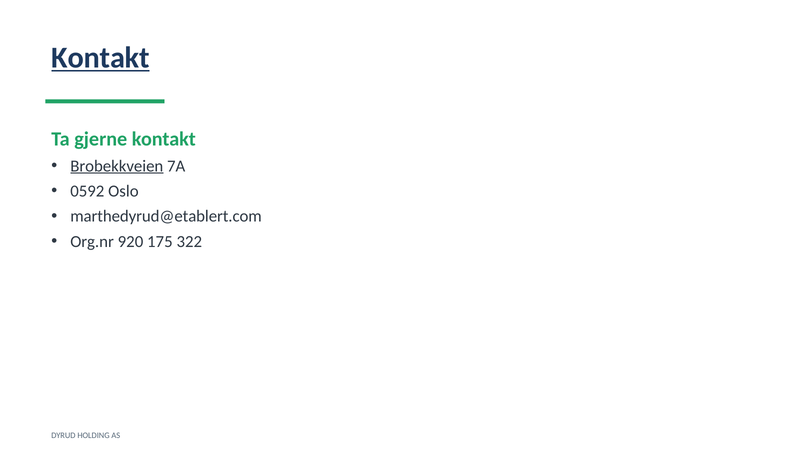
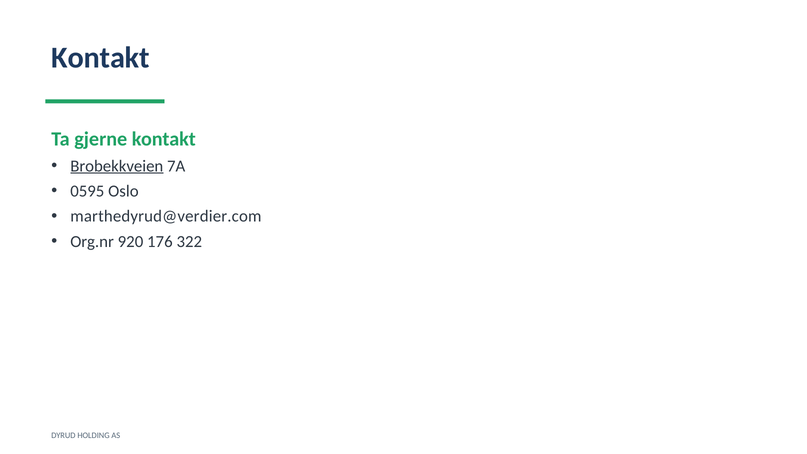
Kontakt at (101, 58) underline: present -> none
0592: 0592 -> 0595
marthedyrud@etablert.com: marthedyrud@etablert.com -> marthedyrud@verdier.com
175: 175 -> 176
